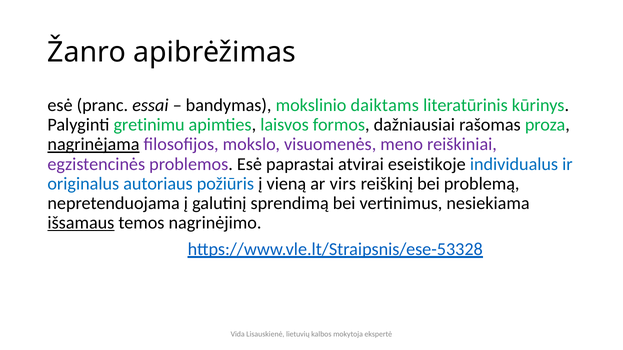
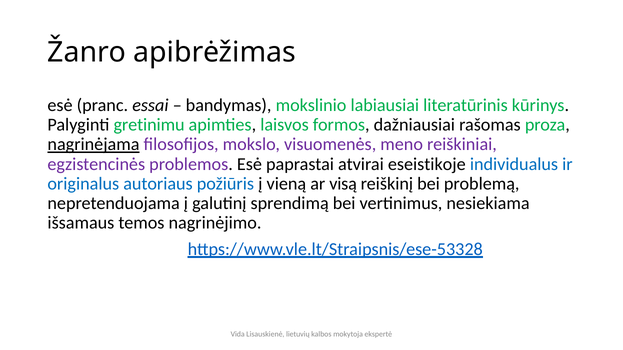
daiktams: daiktams -> labiausiai
virs: virs -> visą
išsamaus underline: present -> none
